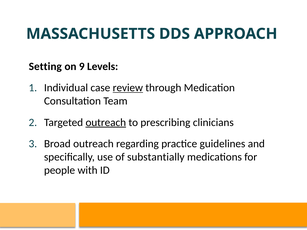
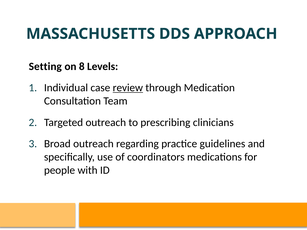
9: 9 -> 8
outreach at (106, 123) underline: present -> none
substantially: substantially -> coordinators
